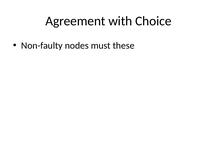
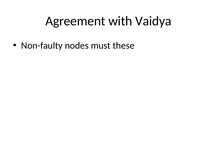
Choice: Choice -> Vaidya
